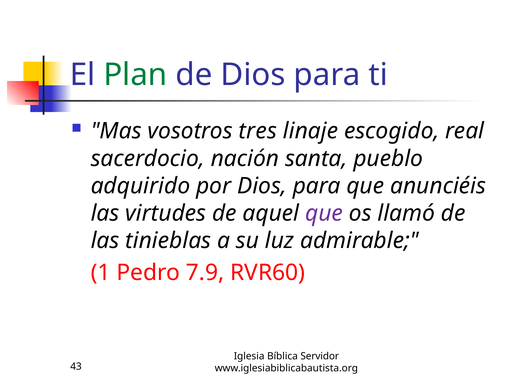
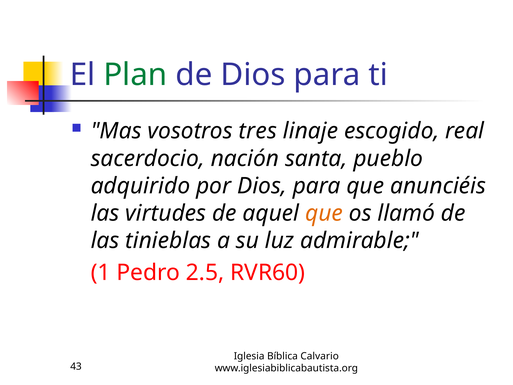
que at (324, 213) colour: purple -> orange
7.9: 7.9 -> 2.5
Servidor: Servidor -> Calvario
